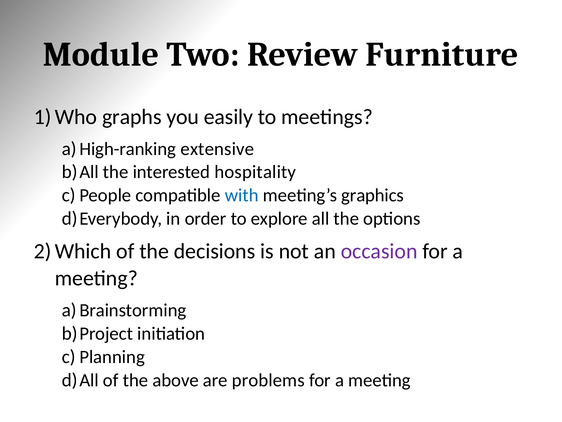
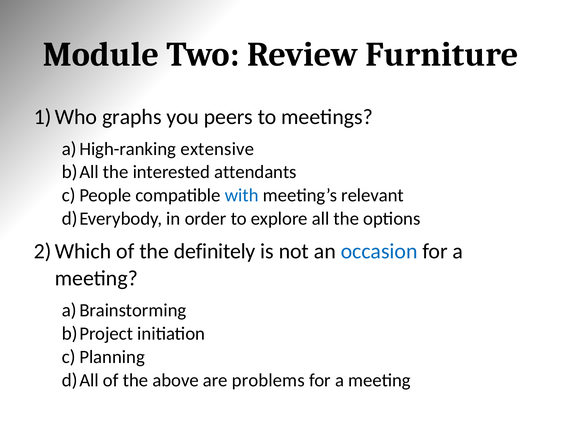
easily: easily -> peers
hospitality: hospitality -> attendants
graphics: graphics -> relevant
decisions: decisions -> definitely
occasion colour: purple -> blue
